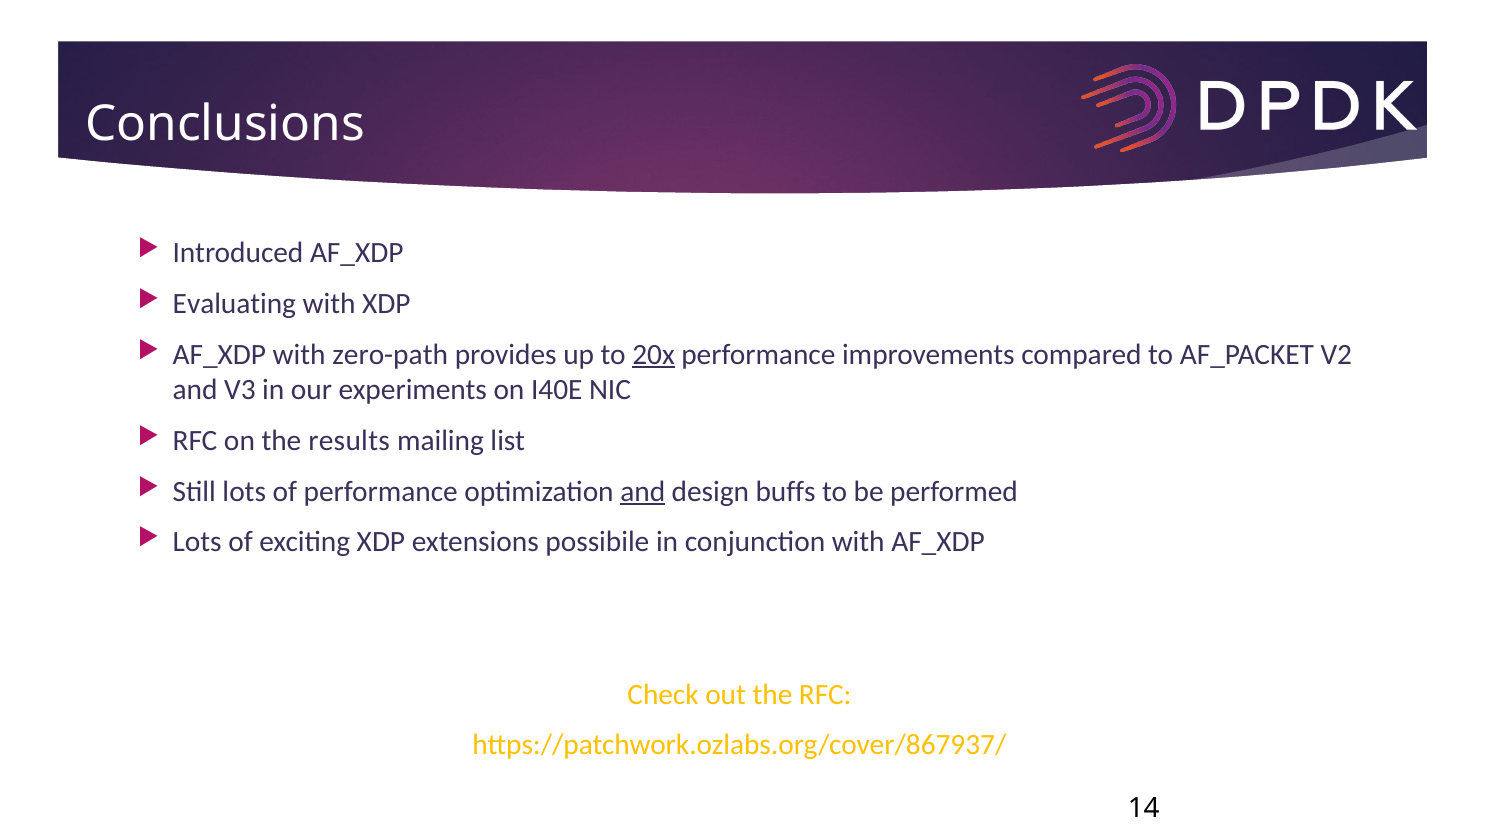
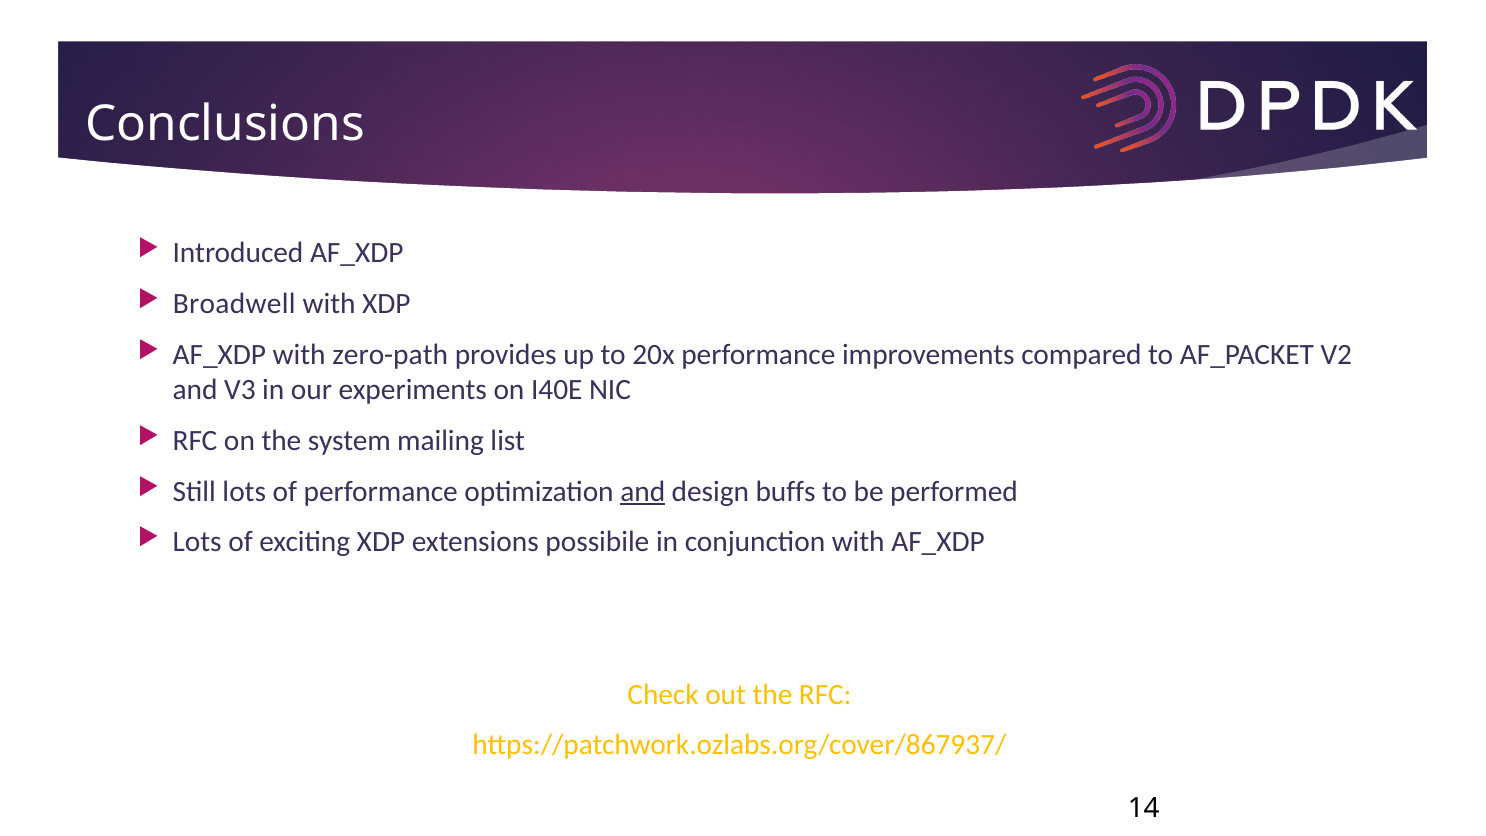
Evaluating: Evaluating -> Broadwell
20x underline: present -> none
results: results -> system
